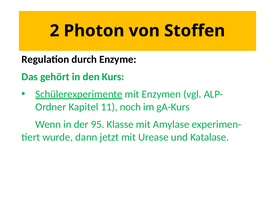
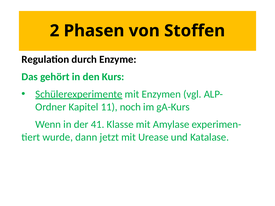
Photon: Photon -> Phasen
95: 95 -> 41
